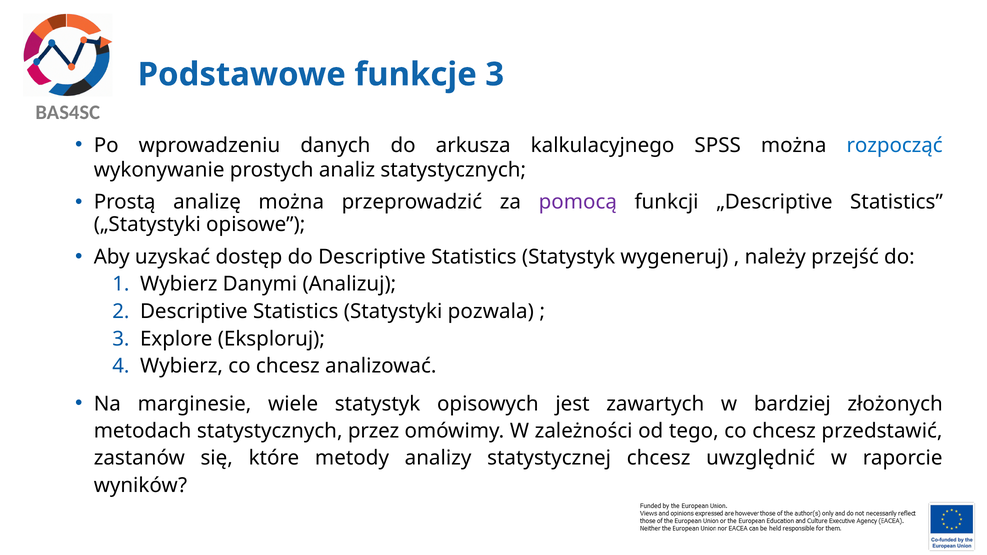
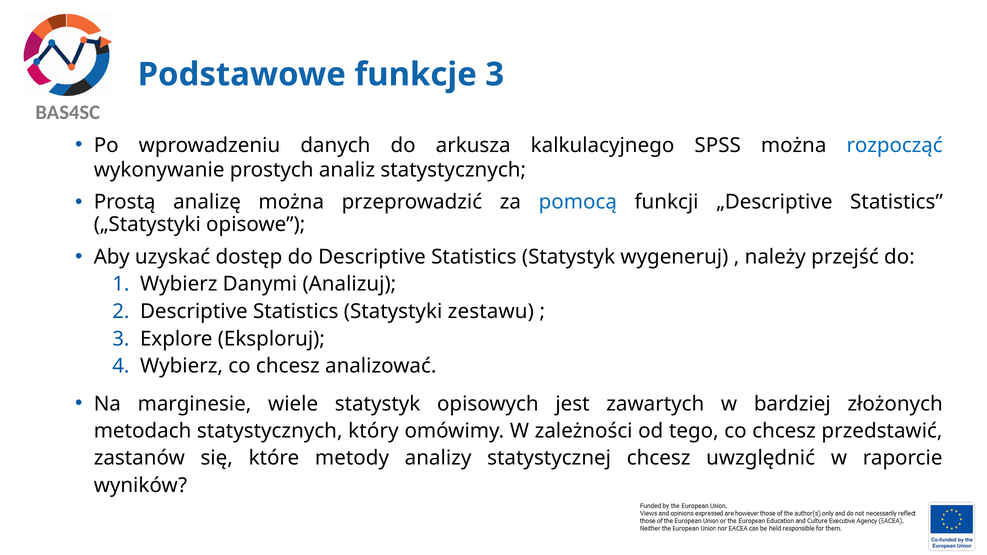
pomocą colour: purple -> blue
pozwala: pozwala -> zestawu
przez: przez -> który
